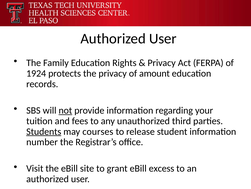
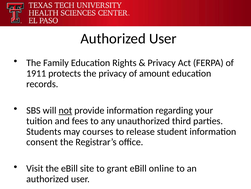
1924: 1924 -> 1911
Students underline: present -> none
number: number -> consent
excess: excess -> online
